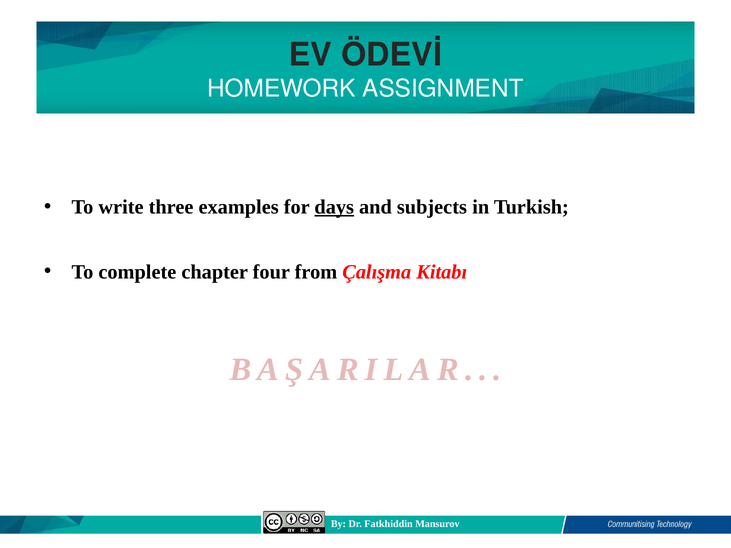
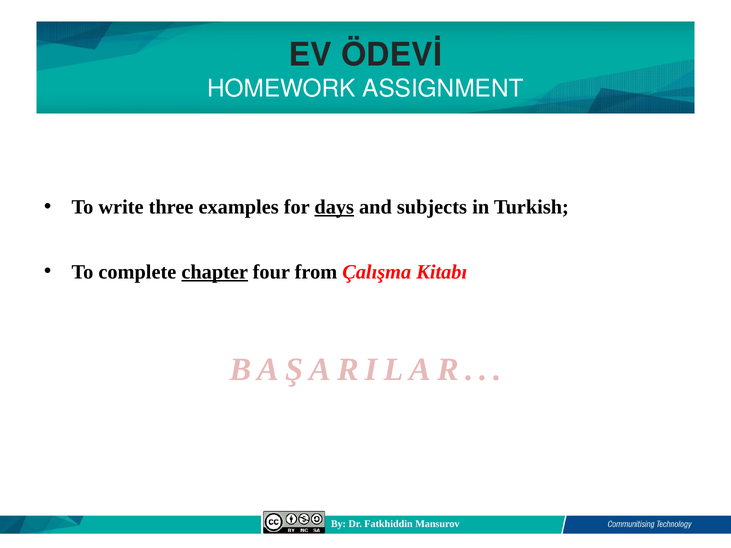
chapter underline: none -> present
